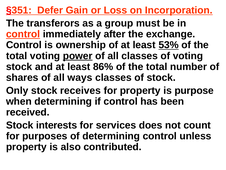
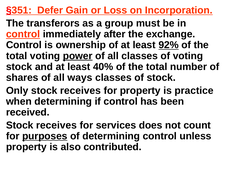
53%: 53% -> 92%
86%: 86% -> 40%
purpose: purpose -> practice
interests at (57, 125): interests -> receives
purposes underline: none -> present
